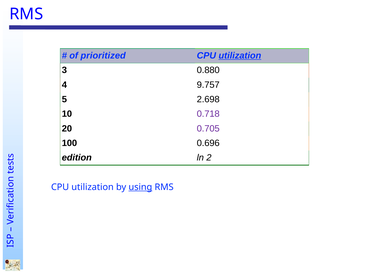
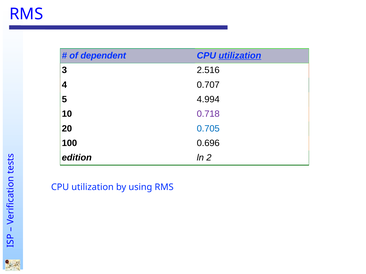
prioritized: prioritized -> dependent
0.880: 0.880 -> 2.516
9.757: 9.757 -> 0.707
2.698: 2.698 -> 4.994
0.705 colour: purple -> blue
using underline: present -> none
